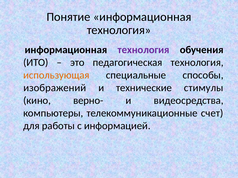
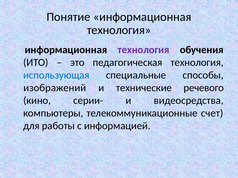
использующая colour: orange -> blue
стимулы: стимулы -> речевого
верно-: верно- -> серии-
